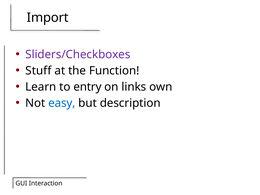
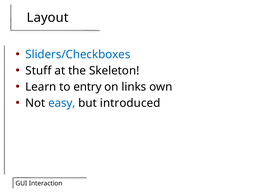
Import: Import -> Layout
Sliders/Checkboxes colour: purple -> blue
Function: Function -> Skeleton
description: description -> introduced
